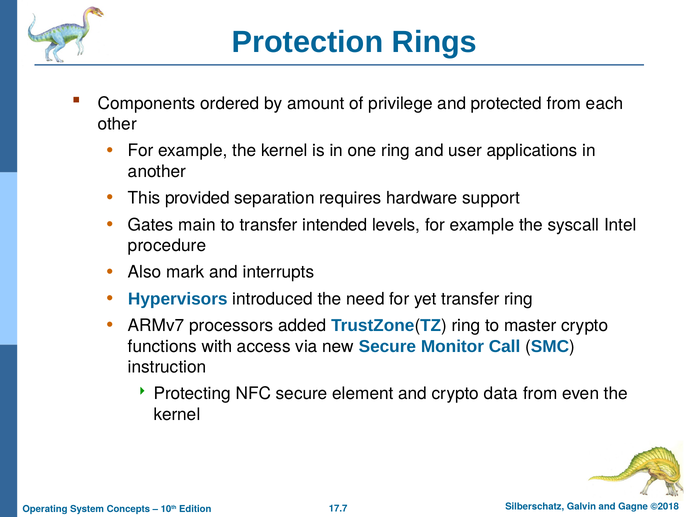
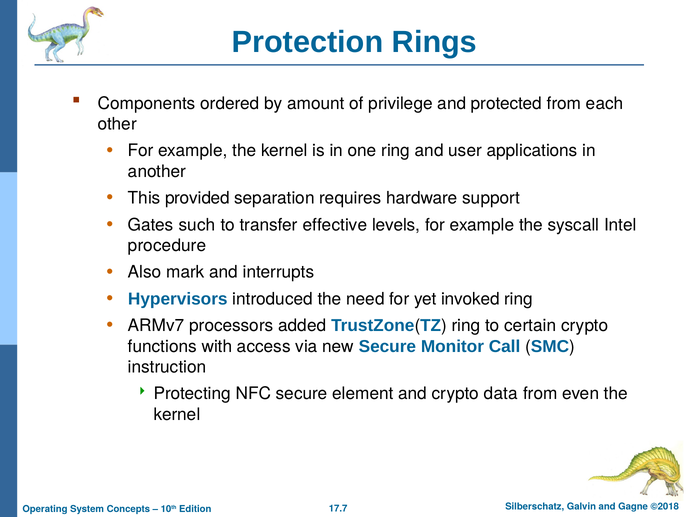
main: main -> such
intended: intended -> effective
yet transfer: transfer -> invoked
master: master -> certain
